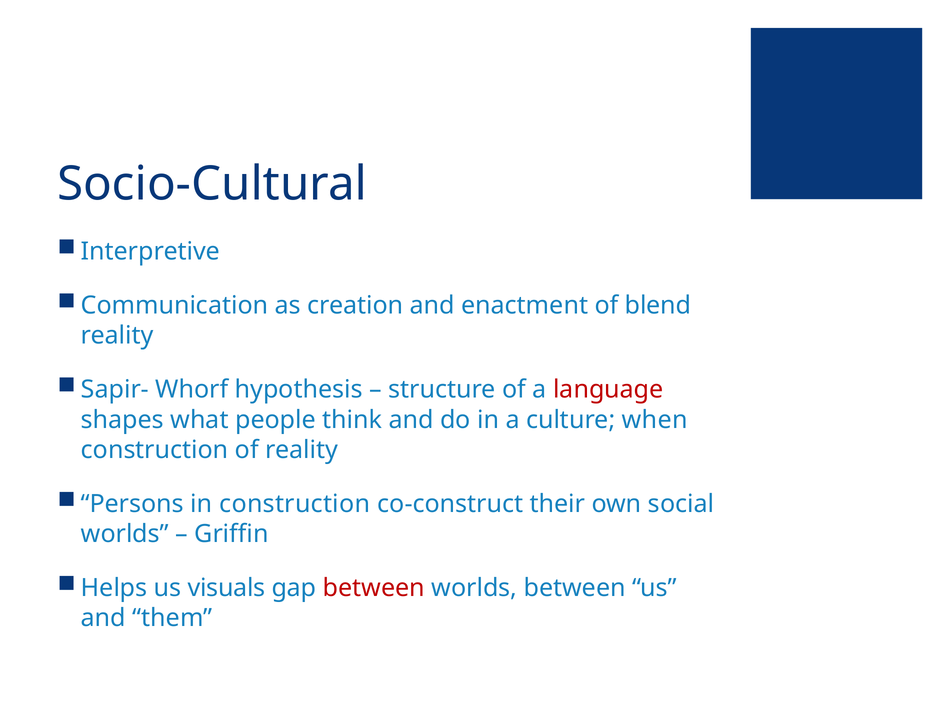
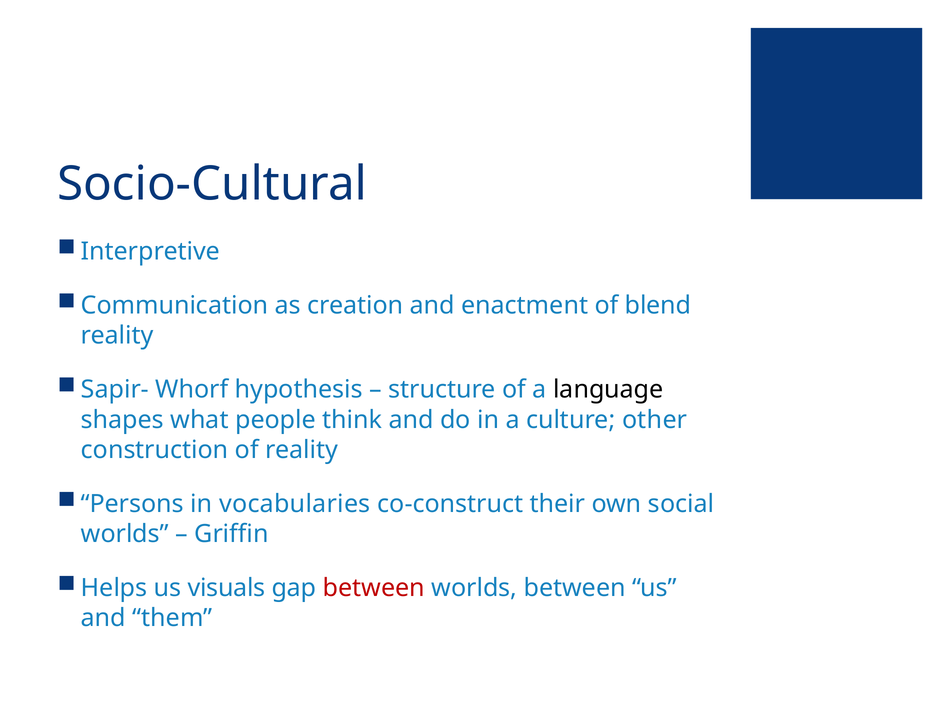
language colour: red -> black
when: when -> other
in construction: construction -> vocabularies
